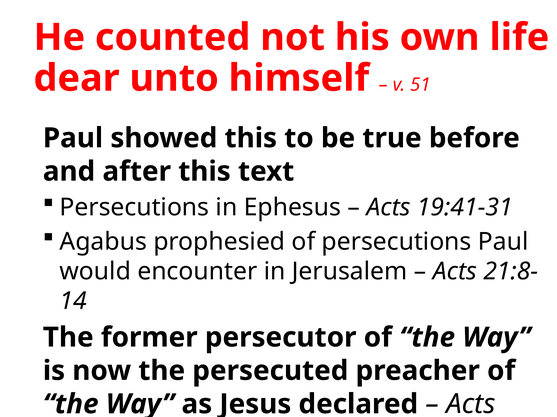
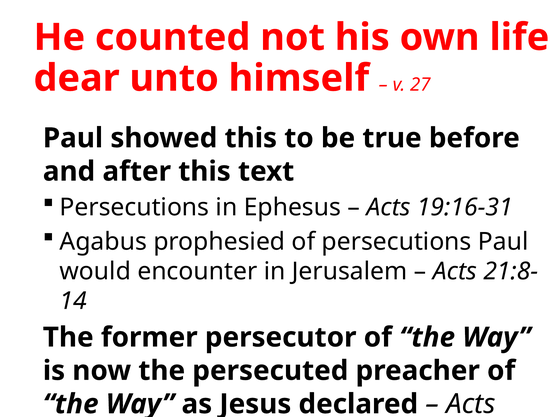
51: 51 -> 27
19:41-31: 19:41-31 -> 19:16-31
